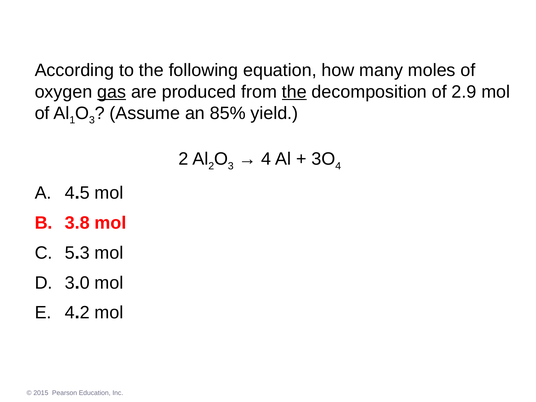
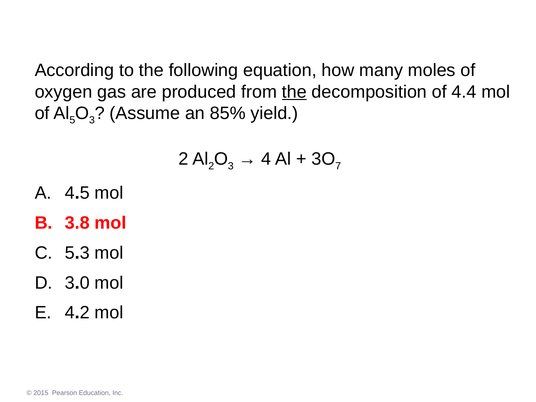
gas underline: present -> none
2.9: 2.9 -> 4.4
1: 1 -> 5
4 at (338, 166): 4 -> 7
